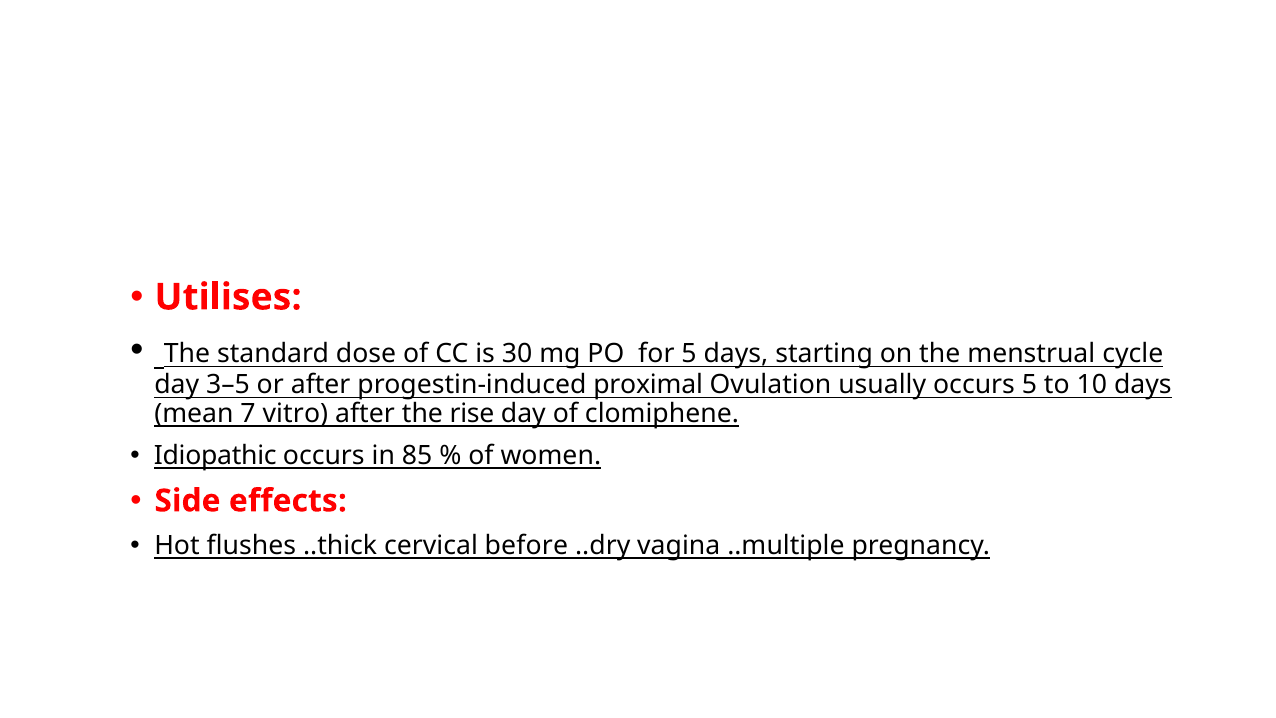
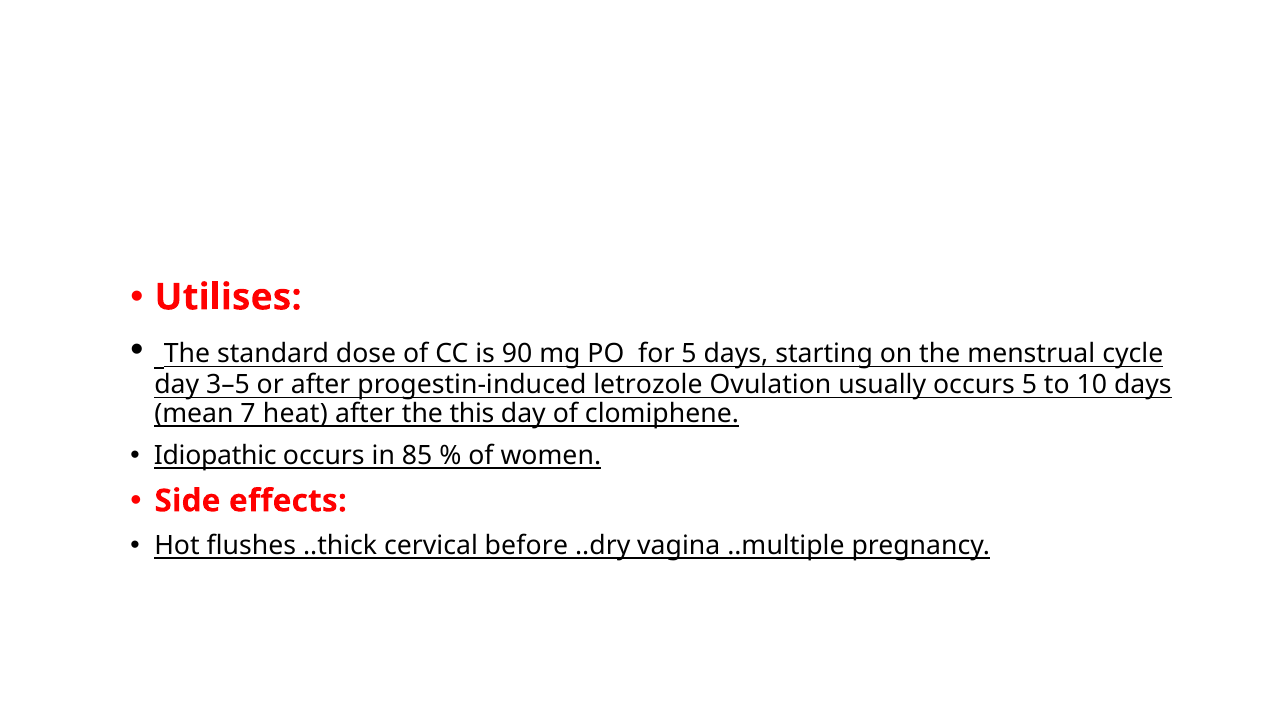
30: 30 -> 90
proximal: proximal -> letrozole
vitro: vitro -> heat
rise: rise -> this
